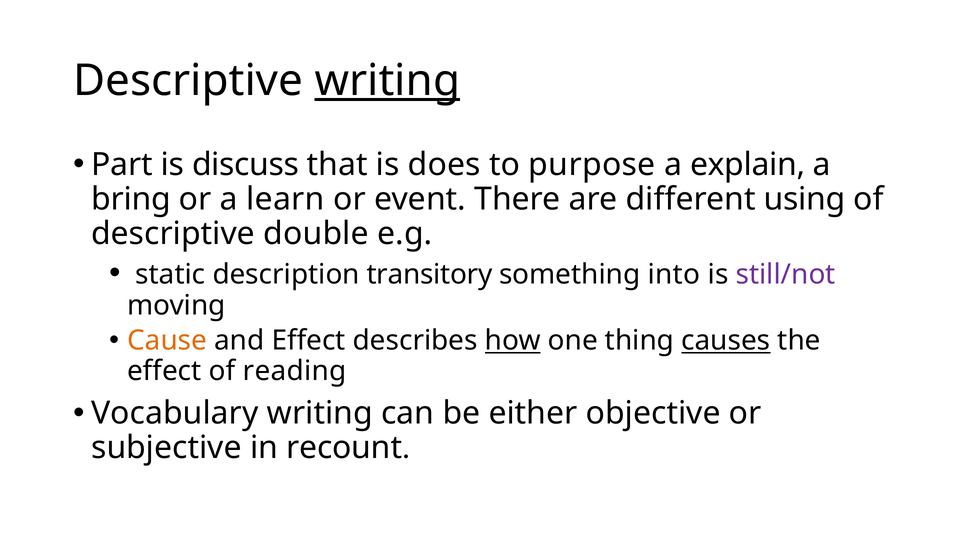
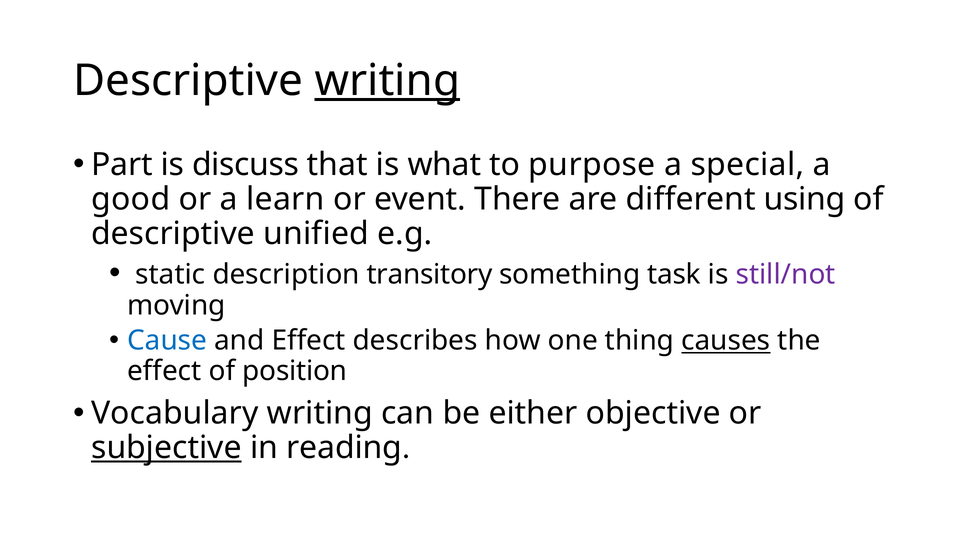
does: does -> what
explain: explain -> special
bring: bring -> good
double: double -> unified
into: into -> task
Cause colour: orange -> blue
how underline: present -> none
reading: reading -> position
subjective underline: none -> present
recount: recount -> reading
